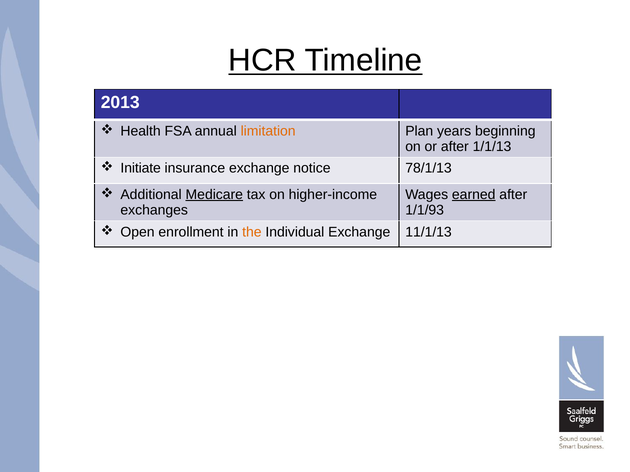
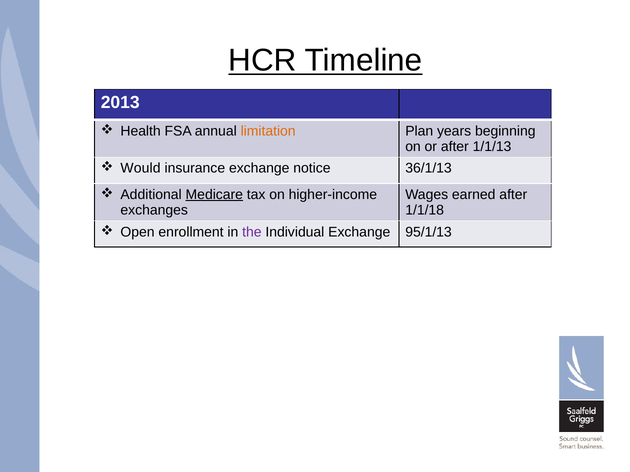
Initiate: Initiate -> Would
78/1/13: 78/1/13 -> 36/1/13
earned underline: present -> none
1/1/93: 1/1/93 -> 1/1/18
the colour: orange -> purple
11/1/13: 11/1/13 -> 95/1/13
